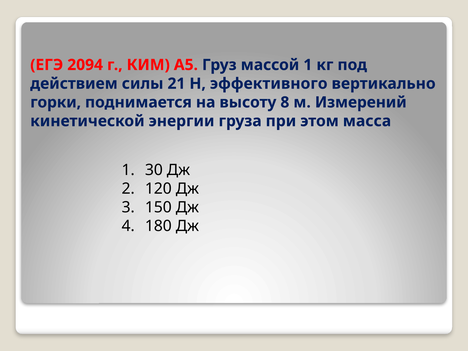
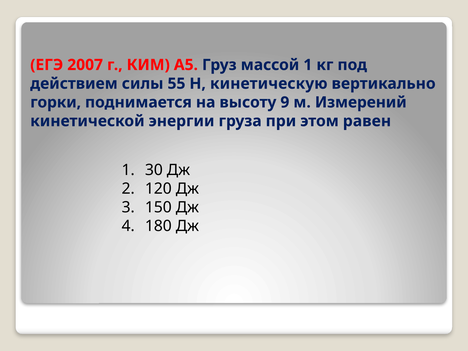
2094: 2094 -> 2007
21: 21 -> 55
эффективного: эффективного -> кинетическую
8: 8 -> 9
масса: масса -> равен
